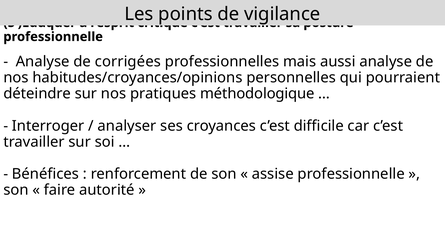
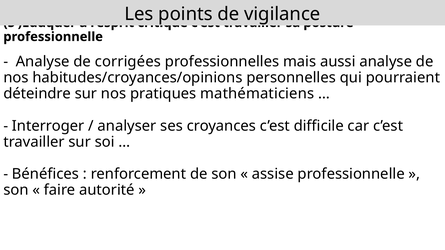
méthodologique: méthodologique -> mathématiciens
